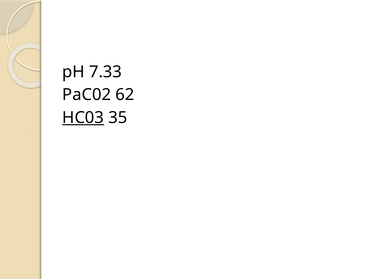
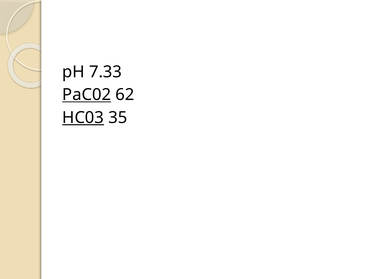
PaC02 underline: none -> present
